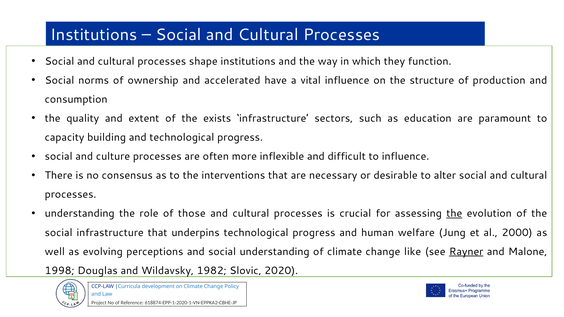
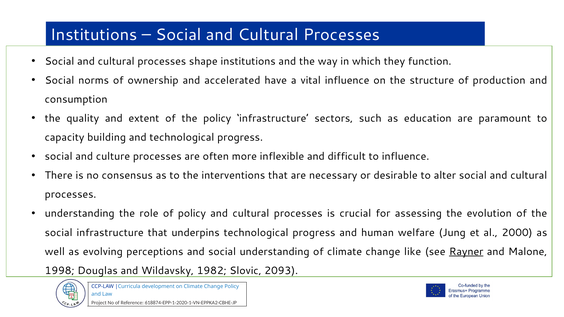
the exists: exists -> policy
of those: those -> policy
the at (454, 214) underline: present -> none
2020: 2020 -> 2093
